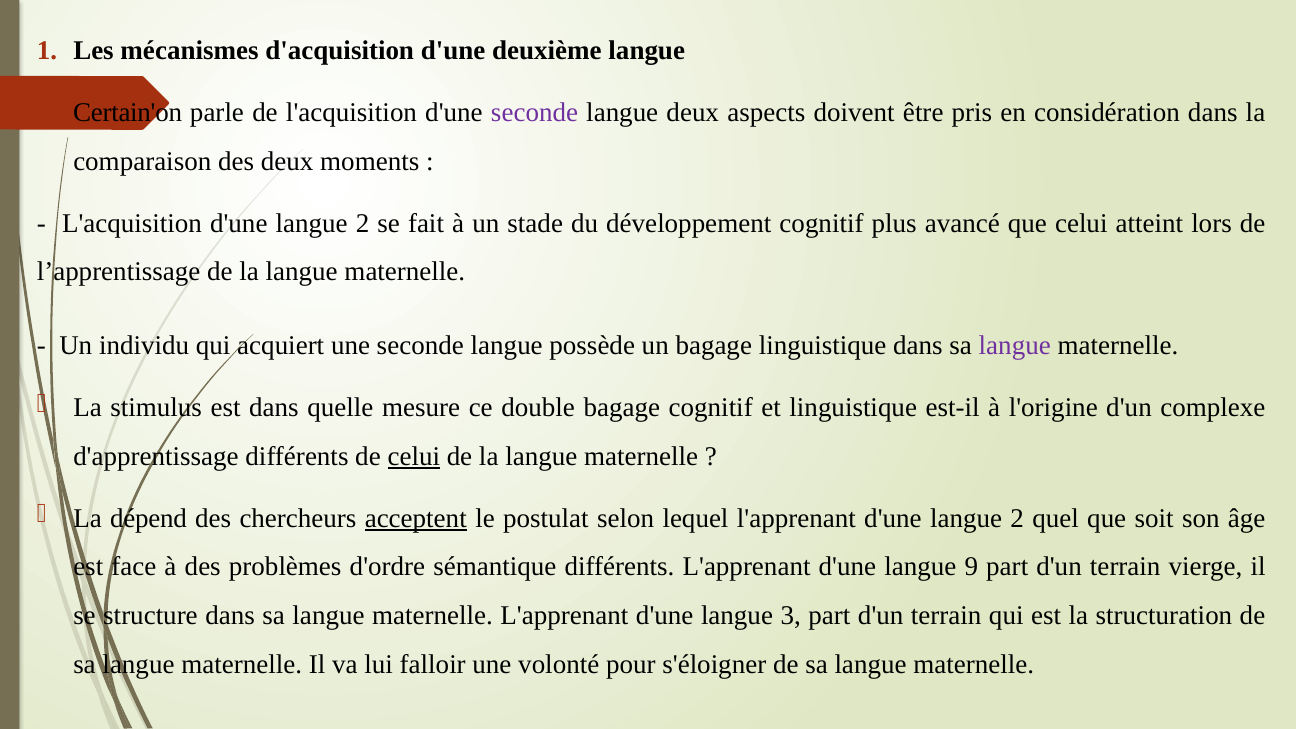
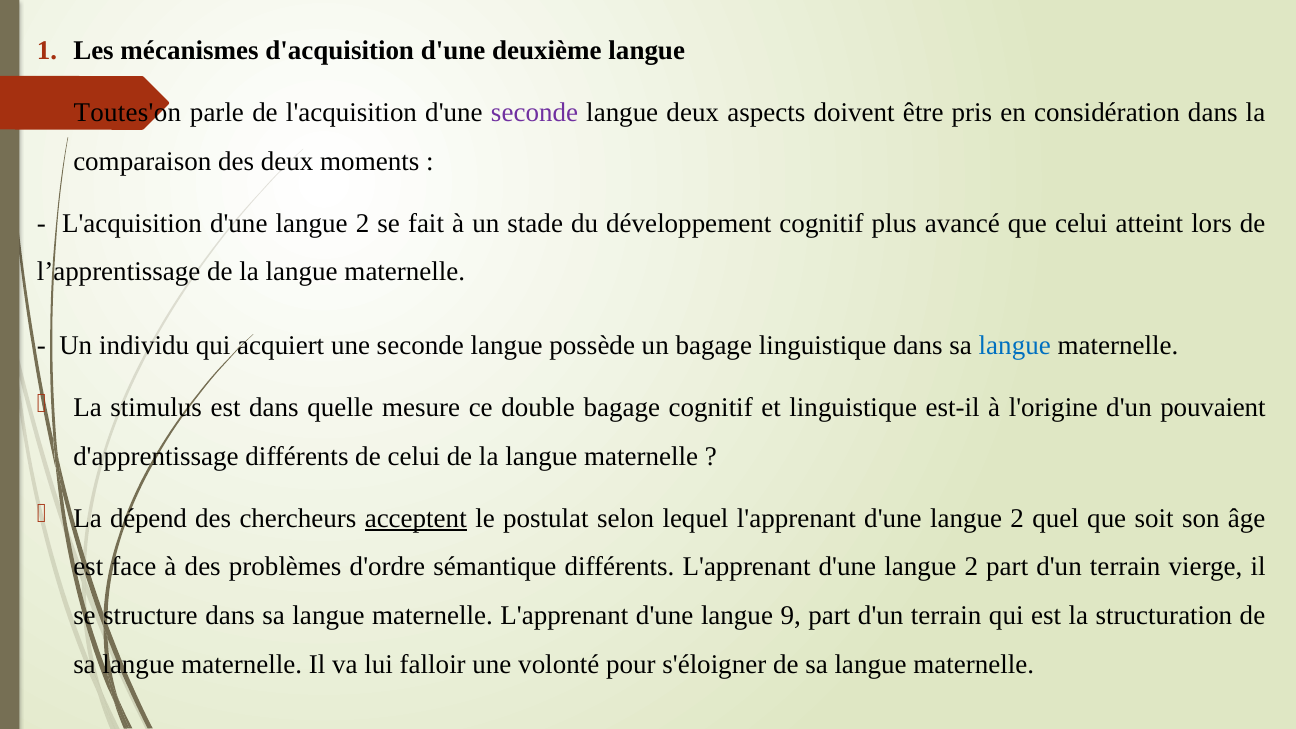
Certain'on: Certain'on -> Toutes'on
langue at (1015, 345) colour: purple -> blue
complexe: complexe -> pouvaient
celui at (414, 456) underline: present -> none
9 at (971, 567): 9 -> 2
3: 3 -> 9
